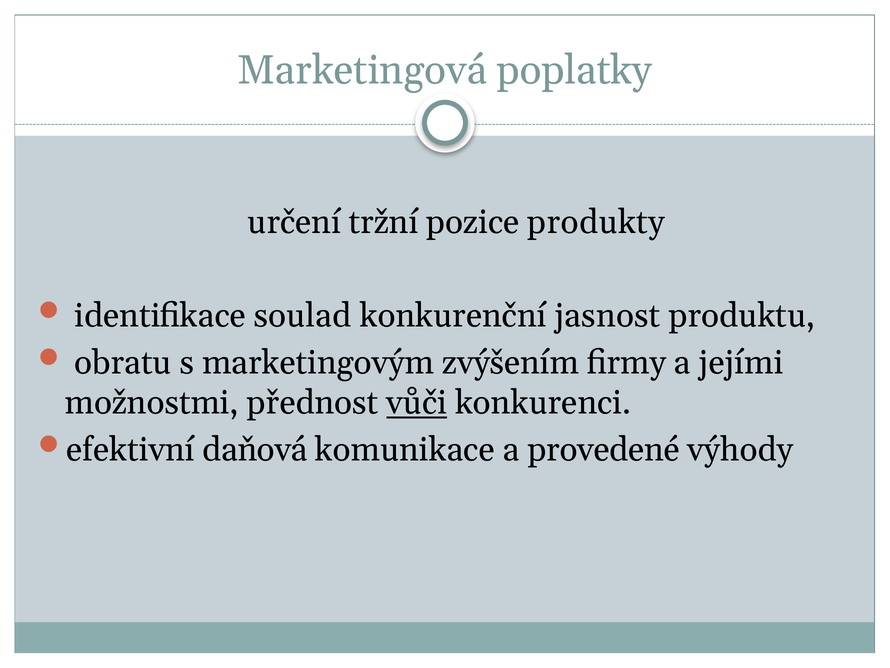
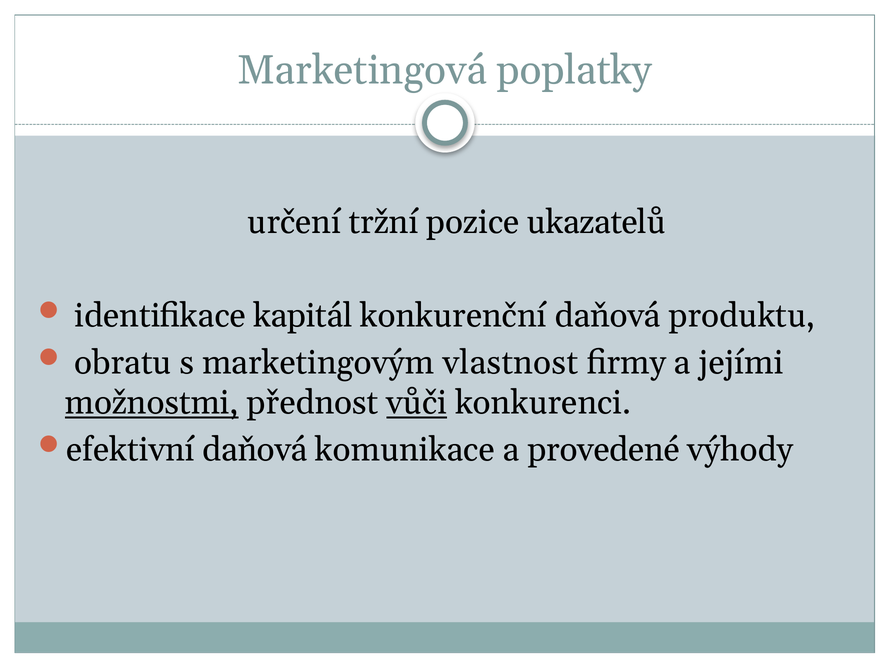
produkty: produkty -> ukazatelů
soulad: soulad -> kapitál
konkurenční jasnost: jasnost -> daňová
zvýšením: zvýšením -> vlastnost
možnostmi underline: none -> present
